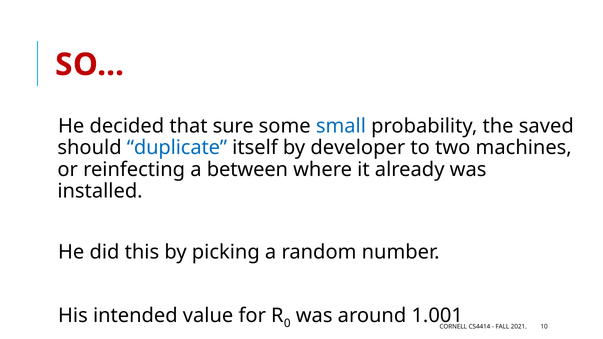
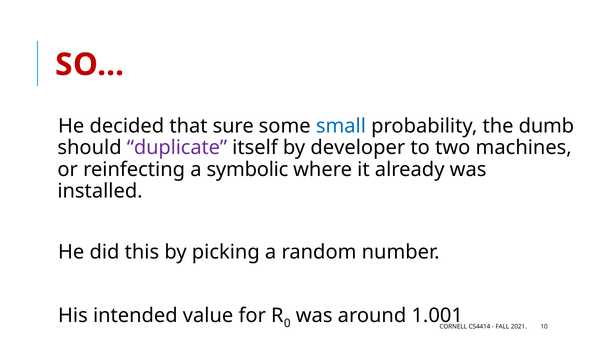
saved: saved -> dumb
duplicate colour: blue -> purple
between: between -> symbolic
